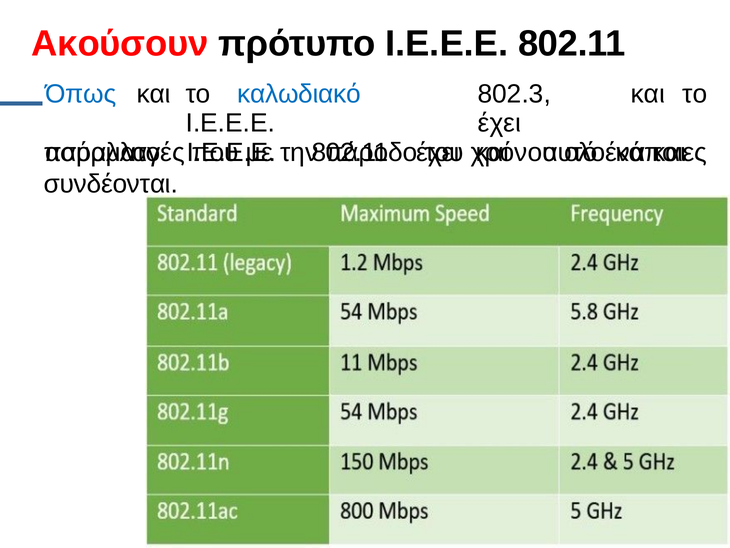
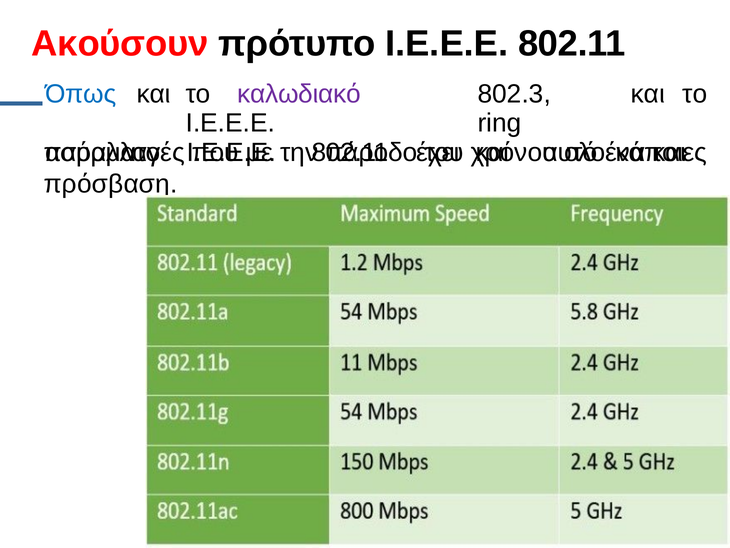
καλωδιακό colour: blue -> purple
έχει at (499, 123): έχει -> ring
συνδέονται: συνδέονται -> πρόσβαση
